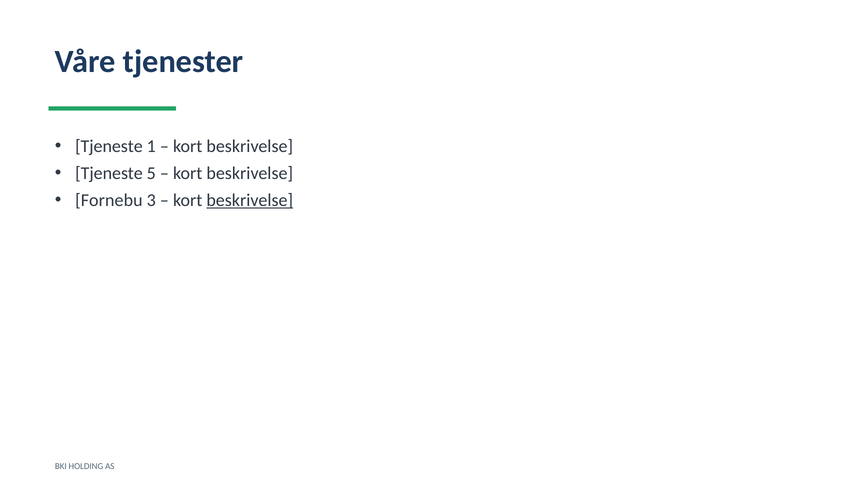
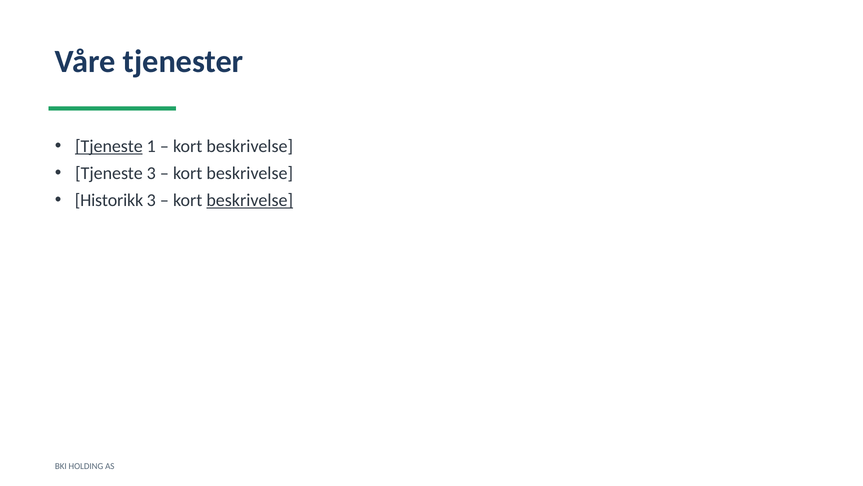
Tjeneste at (109, 146) underline: none -> present
Tjeneste 5: 5 -> 3
Fornebu: Fornebu -> Historikk
